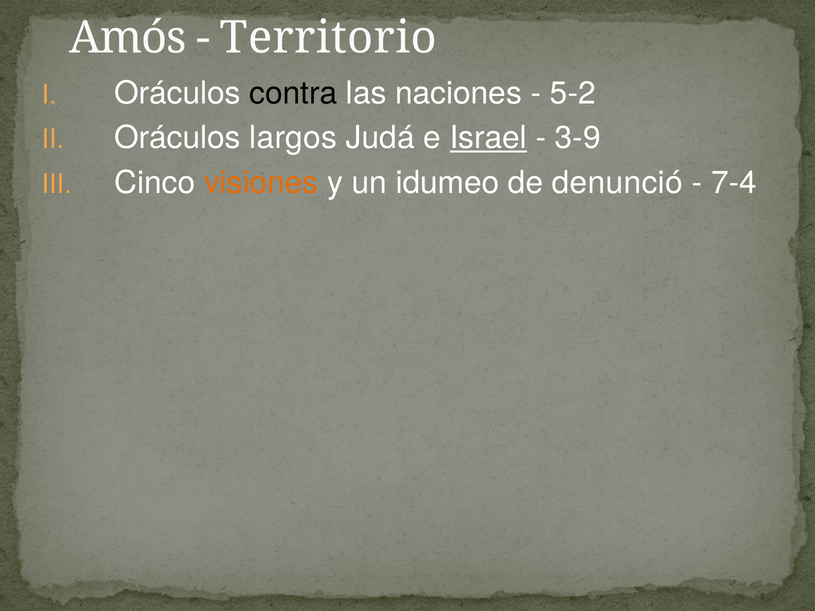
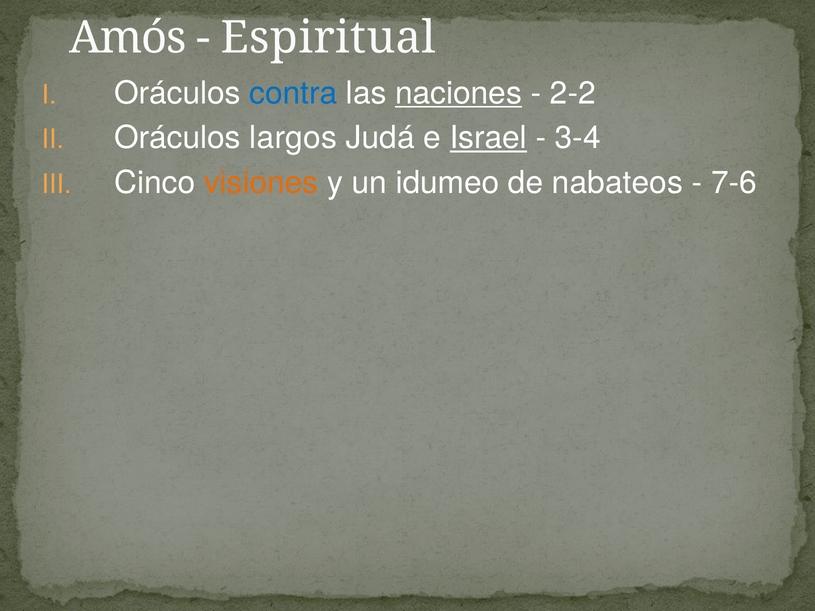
Territorio: Territorio -> Espiritual
contra colour: black -> blue
naciones underline: none -> present
5-2: 5-2 -> 2-2
3-9: 3-9 -> 3-4
denunció: denunció -> nabateos
7-4: 7-4 -> 7-6
